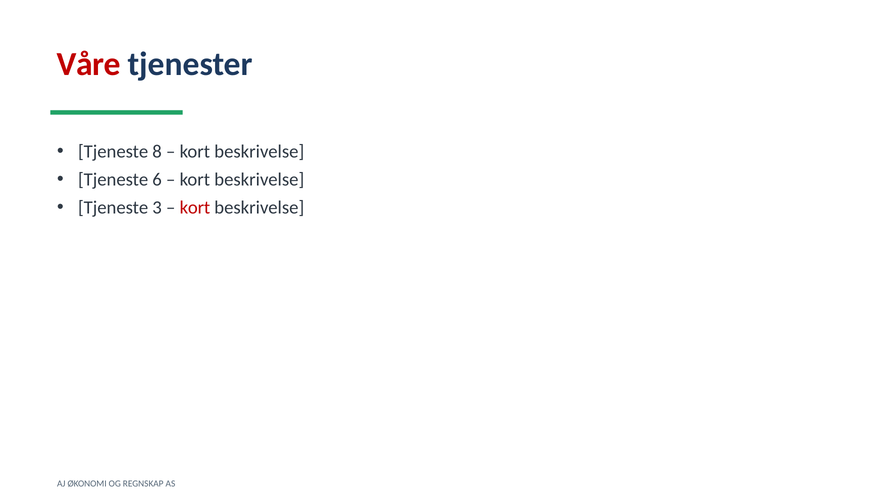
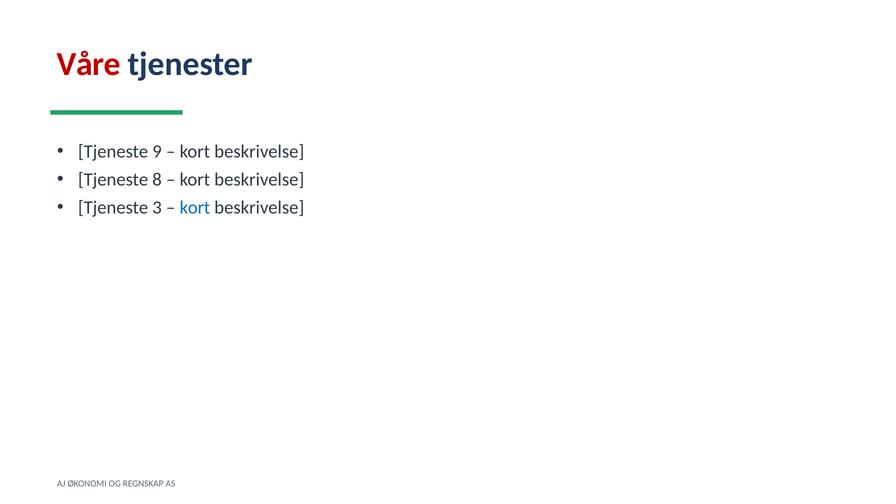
8: 8 -> 9
6: 6 -> 8
kort at (195, 208) colour: red -> blue
